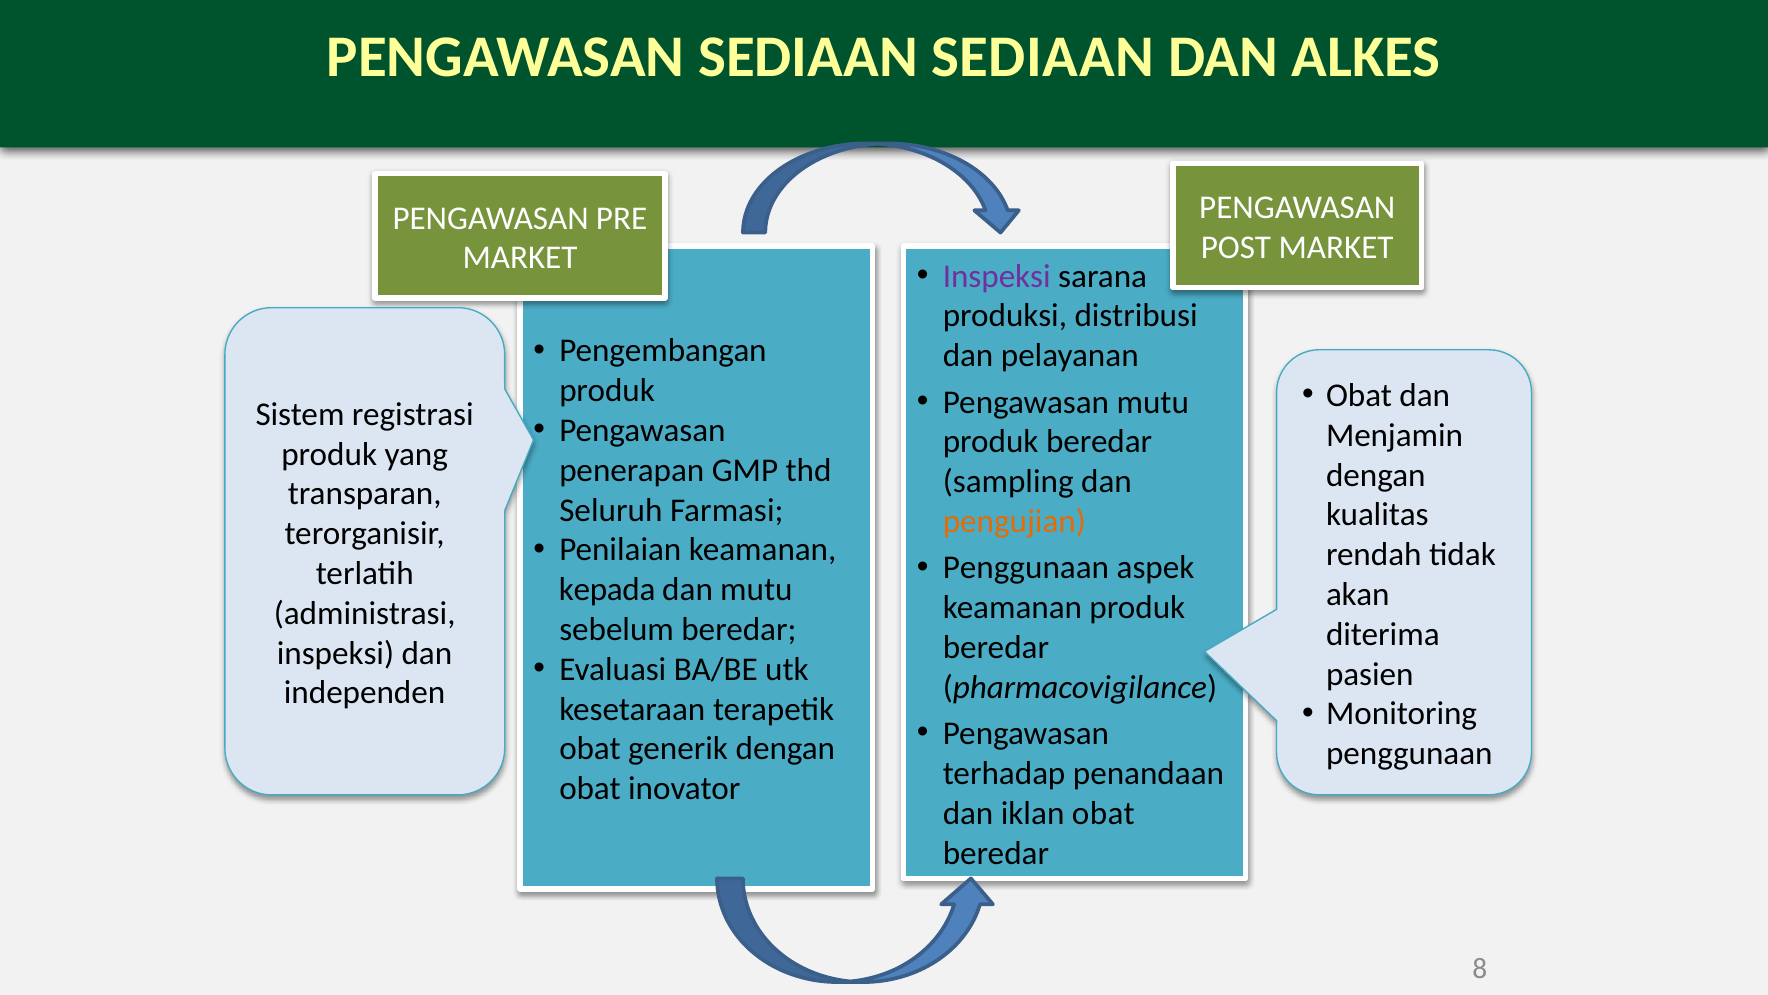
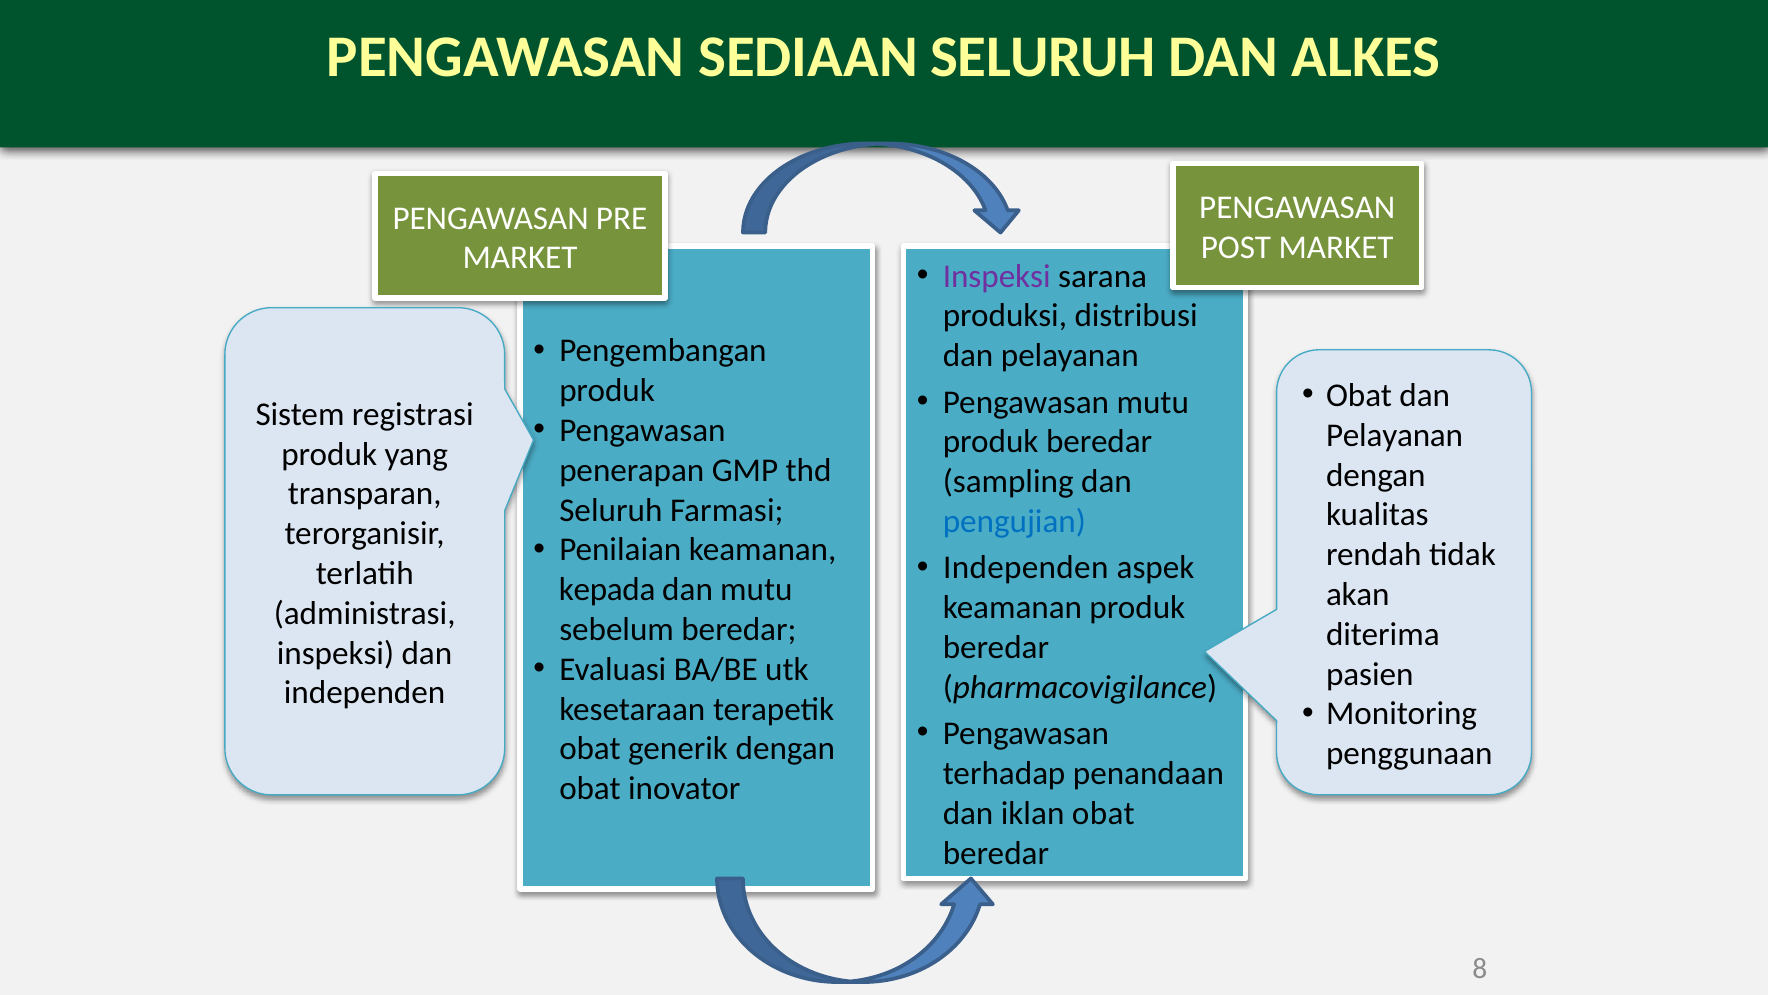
SEDIAAN SEDIAAN: SEDIAAN -> SELURUH
Menjamin at (1394, 435): Menjamin -> Pelayanan
pengujian colour: orange -> blue
Penggunaan at (1026, 568): Penggunaan -> Independen
